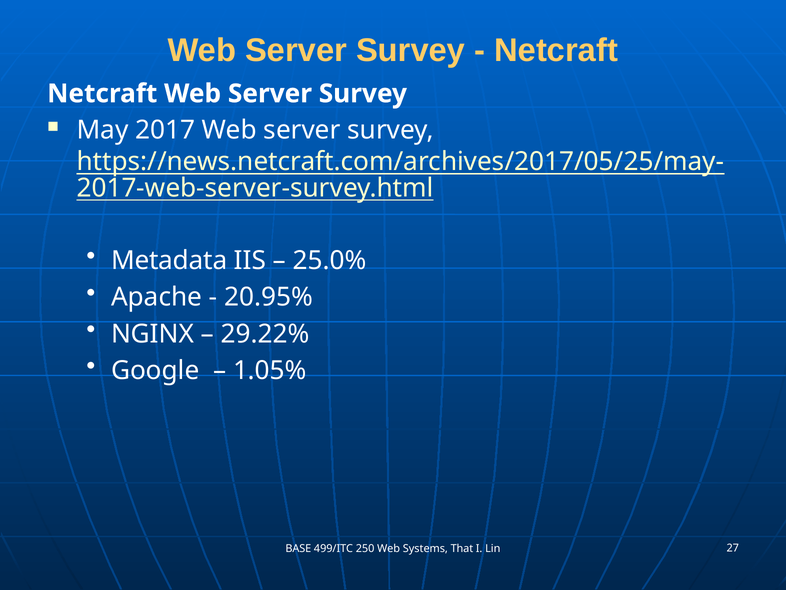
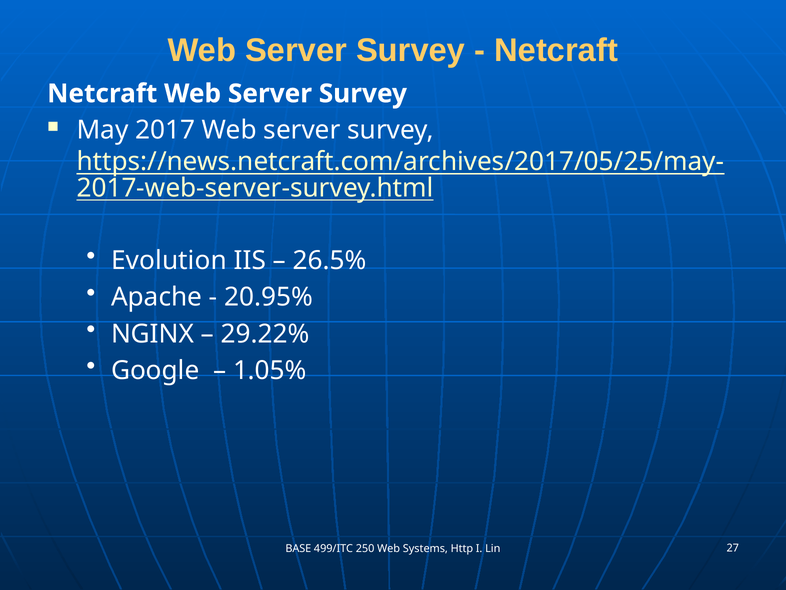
Metadata: Metadata -> Evolution
25.0%: 25.0% -> 26.5%
That: That -> Http
